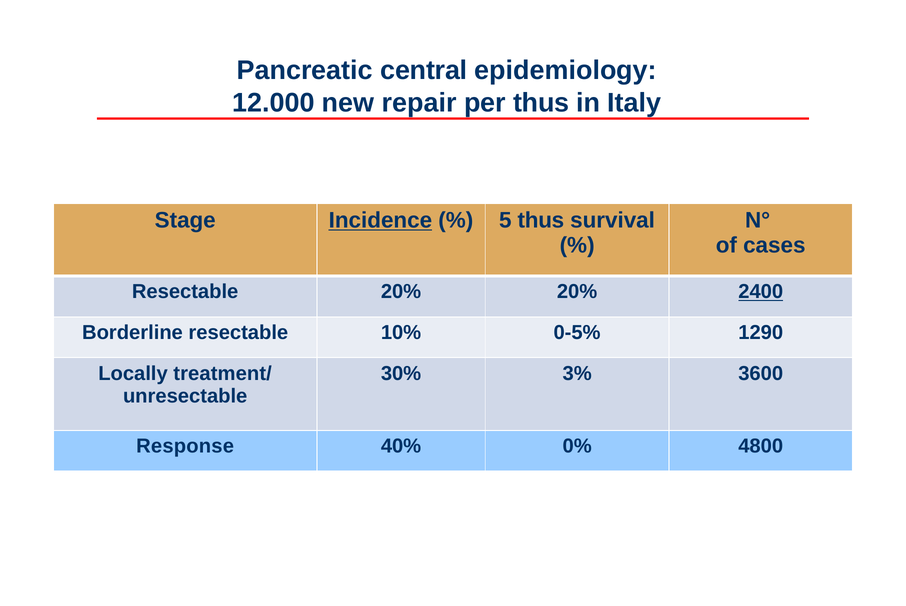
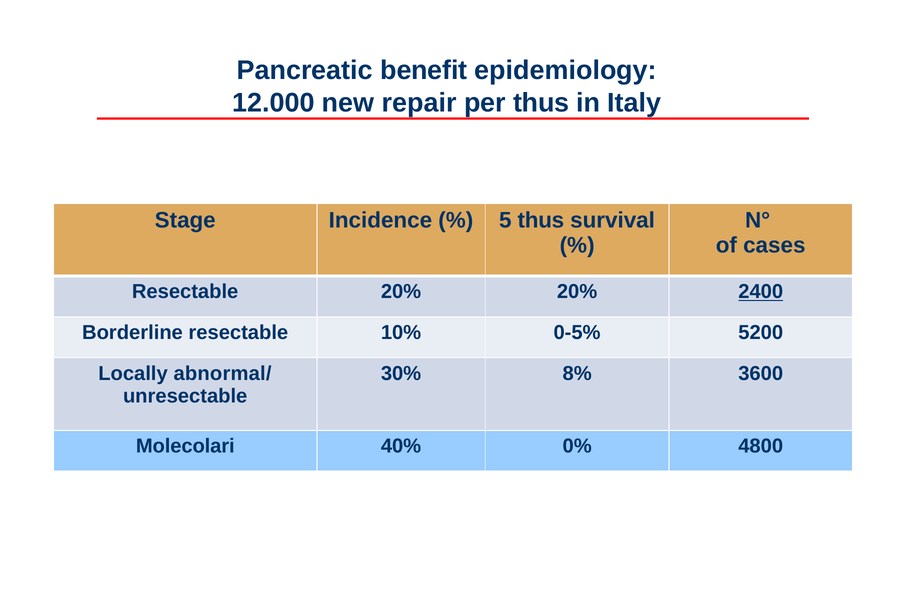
central: central -> benefit
Incidence underline: present -> none
1290: 1290 -> 5200
treatment/: treatment/ -> abnormal/
3%: 3% -> 8%
Response: Response -> Molecolari
